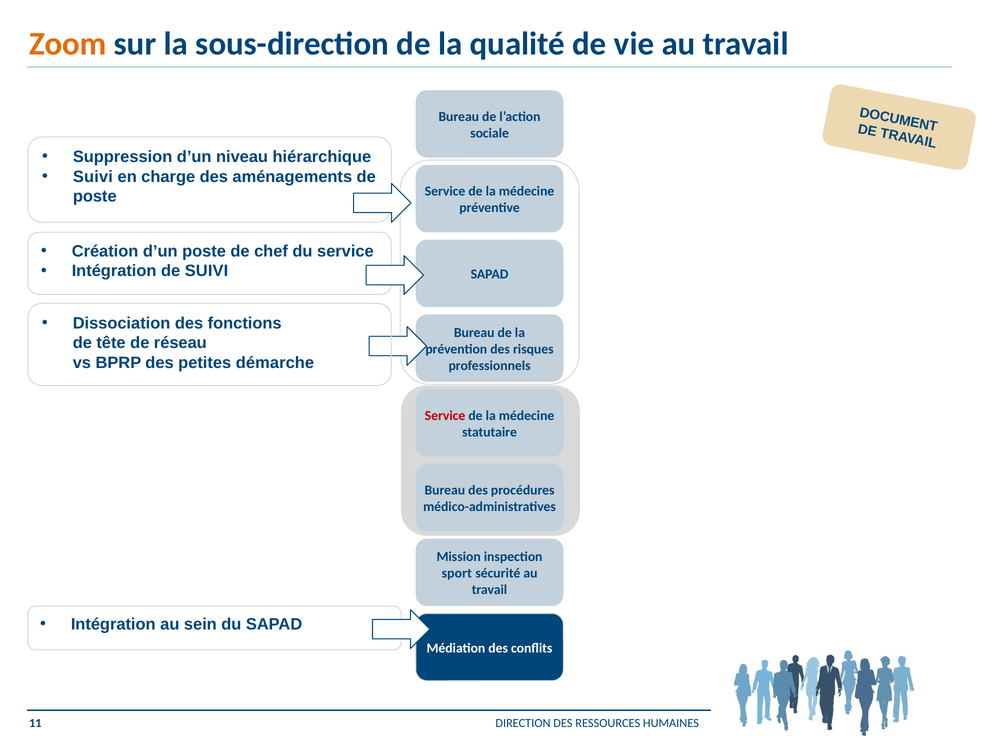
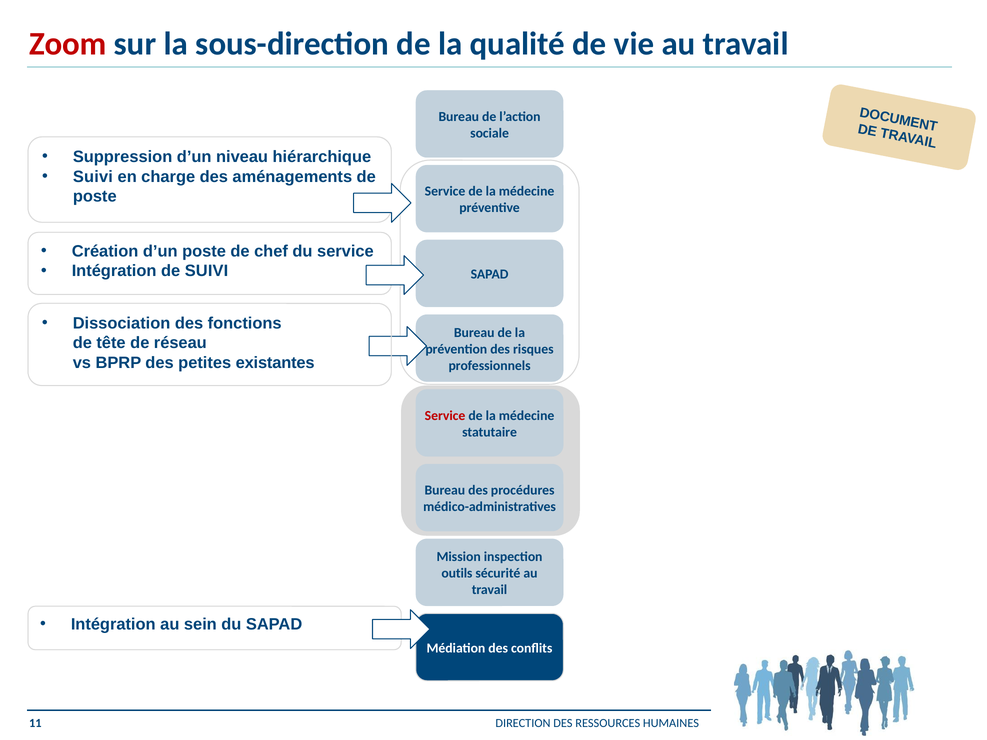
Zoom colour: orange -> red
démarche: démarche -> existantes
sport: sport -> outils
